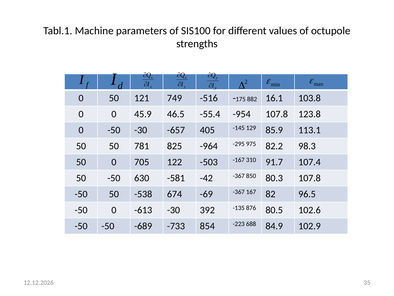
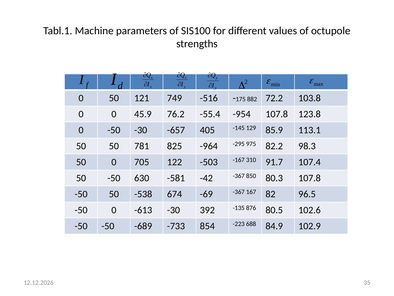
16.1: 16.1 -> 72.2
46.5: 46.5 -> 76.2
